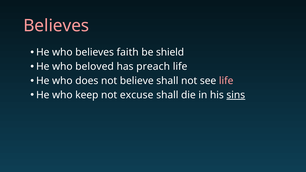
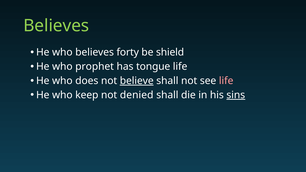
Believes at (56, 26) colour: pink -> light green
faith: faith -> forty
beloved: beloved -> prophet
preach: preach -> tongue
believe underline: none -> present
excuse: excuse -> denied
